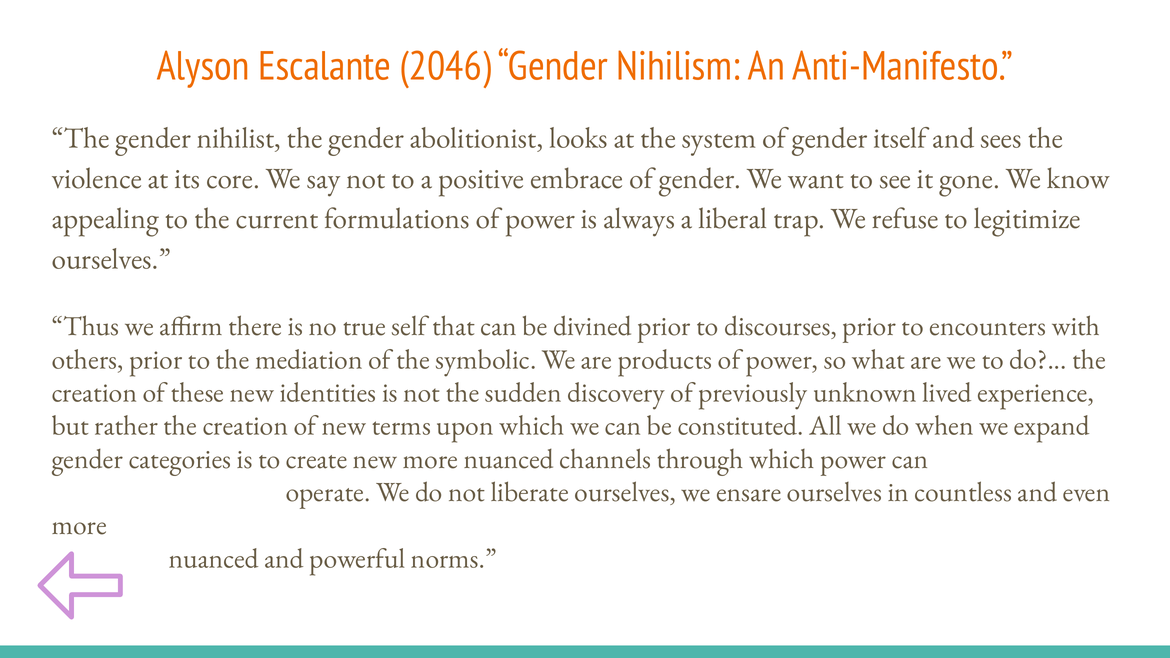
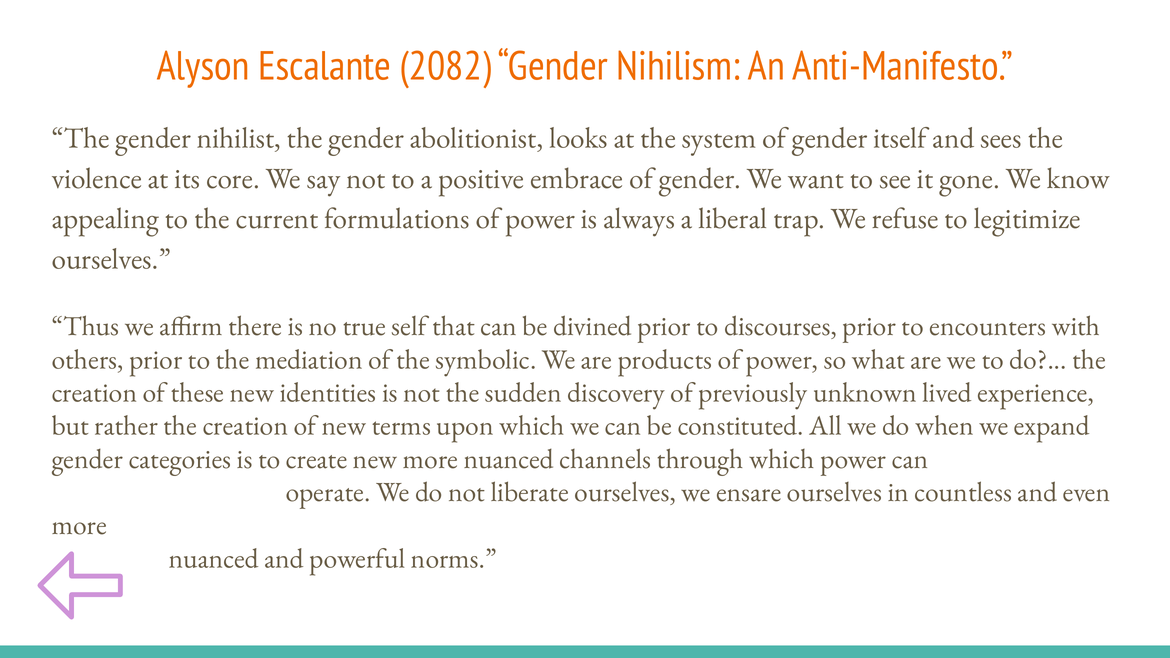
2046: 2046 -> 2082
